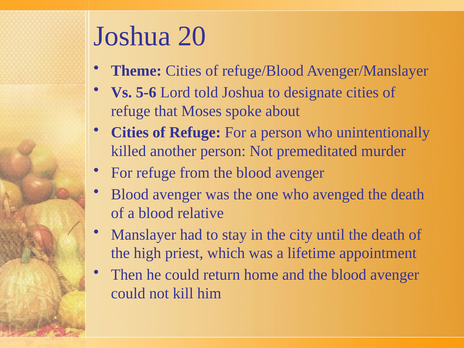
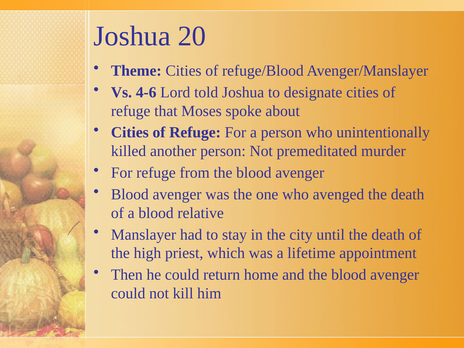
5-6: 5-6 -> 4-6
